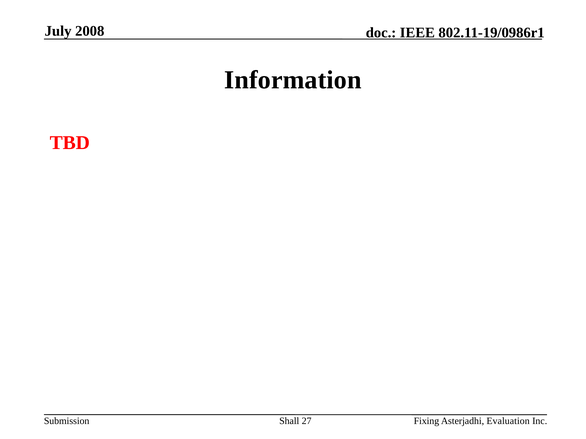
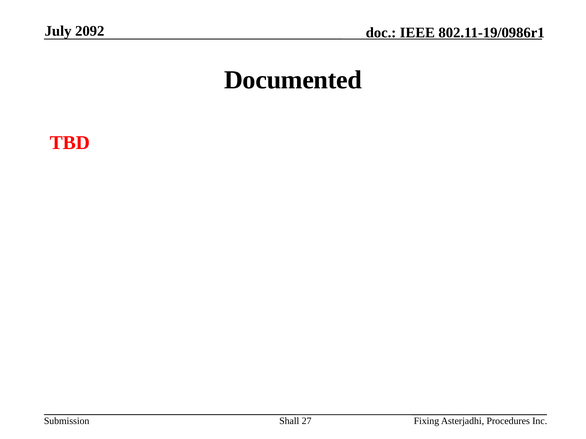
2008: 2008 -> 2092
Information: Information -> Documented
Evaluation: Evaluation -> Procedures
